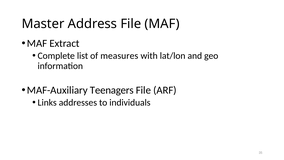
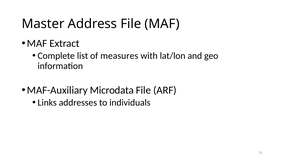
Teenagers: Teenagers -> Microdata
